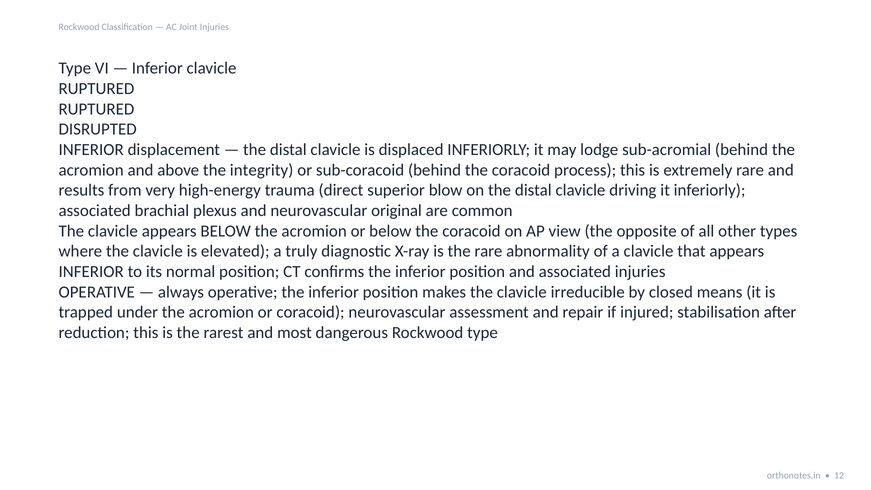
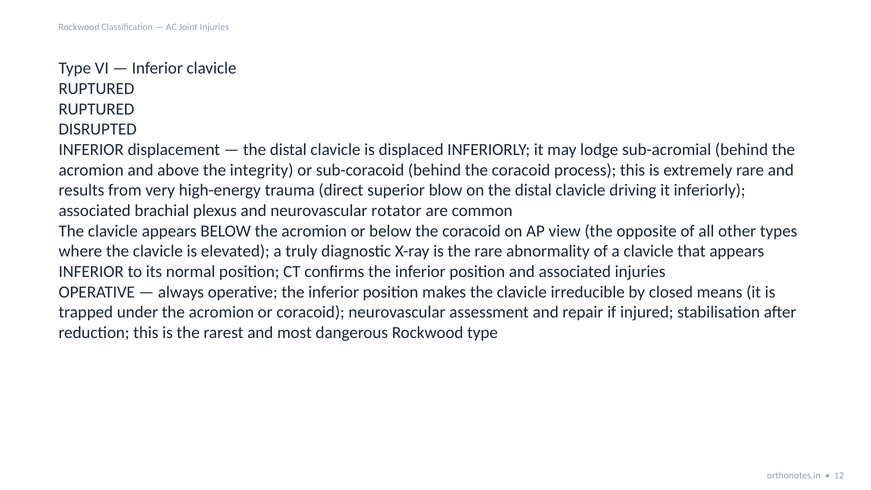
original: original -> rotator
